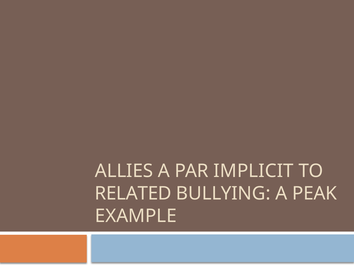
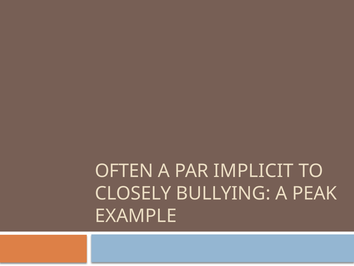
ALLIES: ALLIES -> OFTEN
RELATED: RELATED -> CLOSELY
